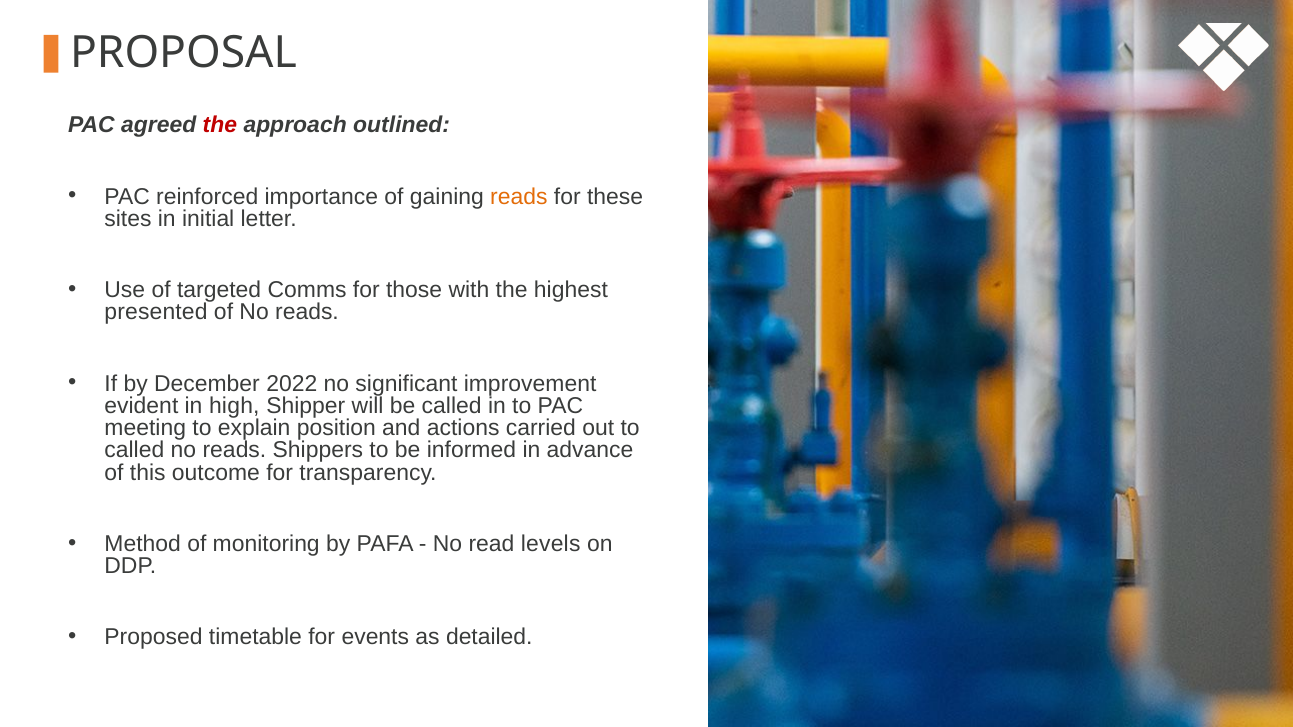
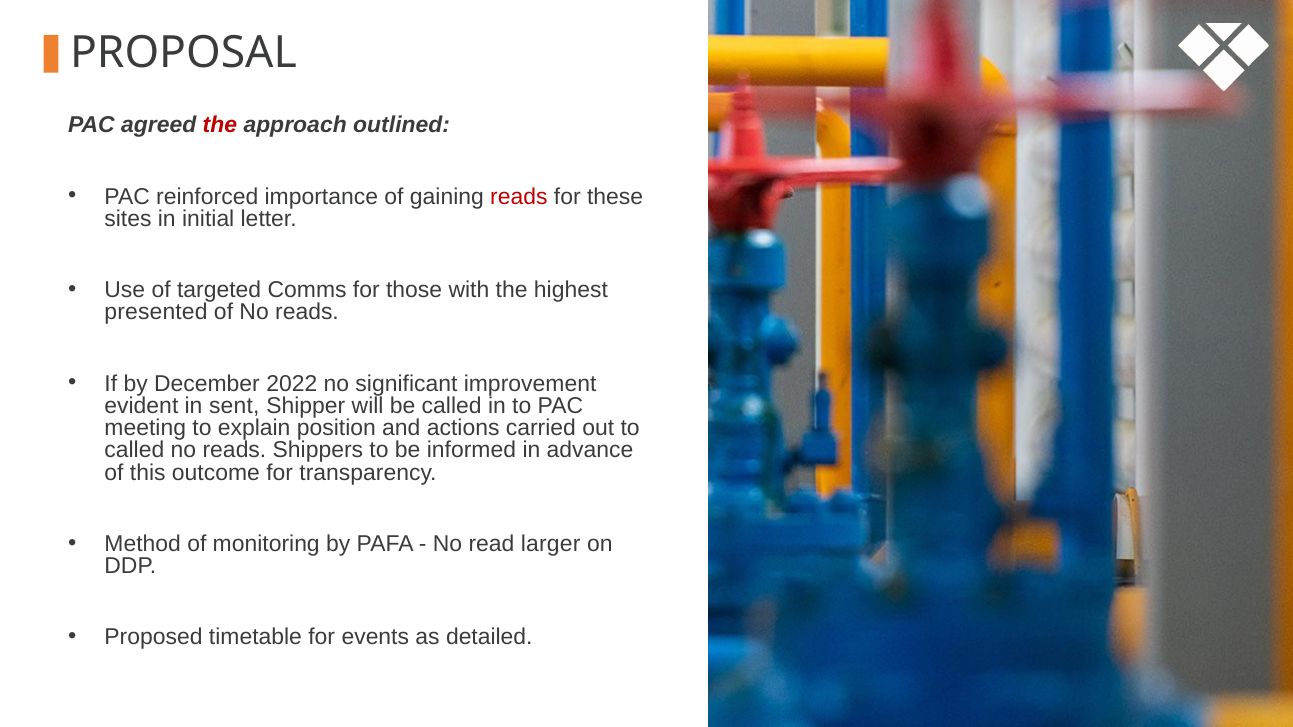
reads at (519, 197) colour: orange -> red
high: high -> sent
levels: levels -> larger
